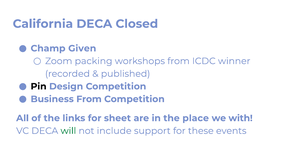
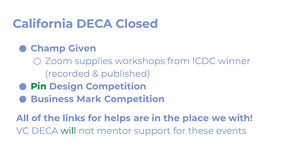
packing: packing -> supplies
Pin colour: black -> green
Business From: From -> Mark
sheet: sheet -> helps
include: include -> mentor
